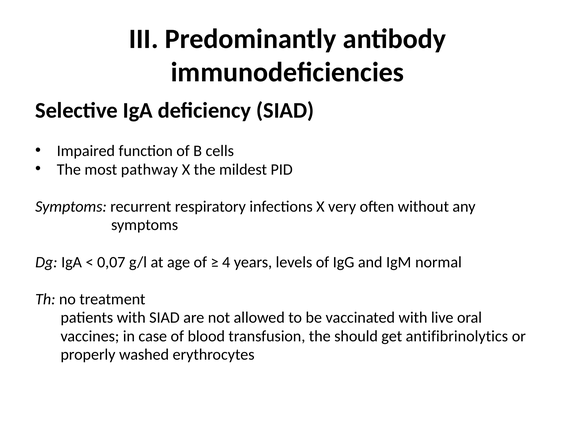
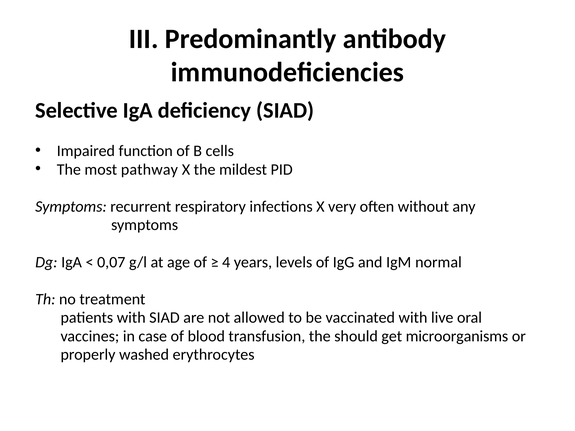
antifibrinolytics: antifibrinolytics -> microorganisms
